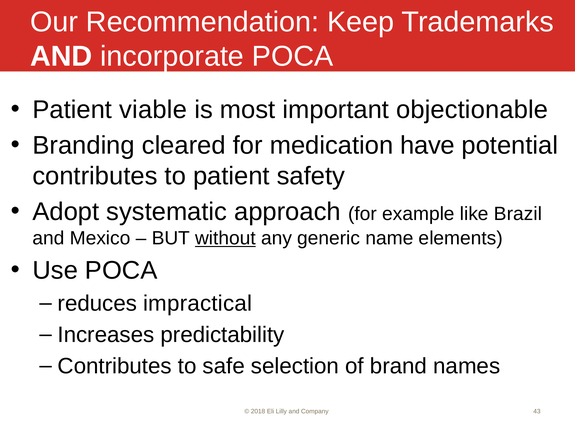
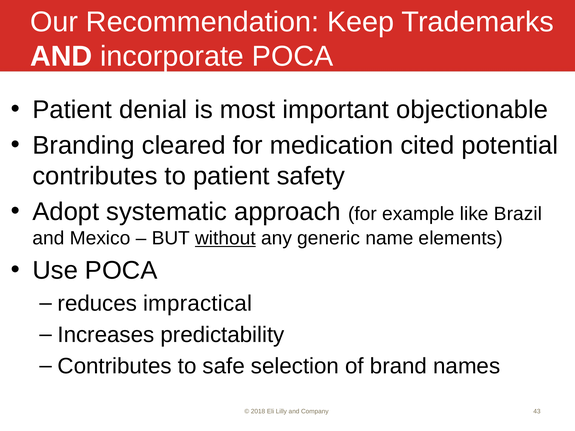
viable: viable -> denial
have: have -> cited
